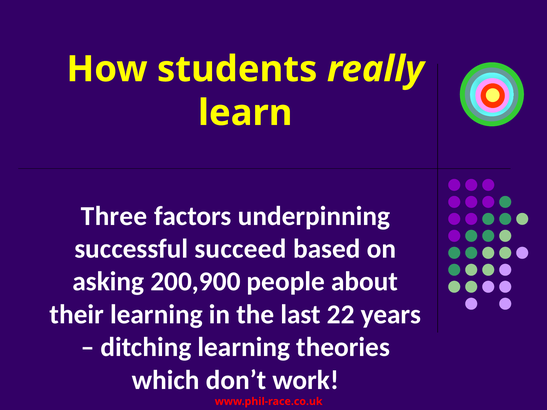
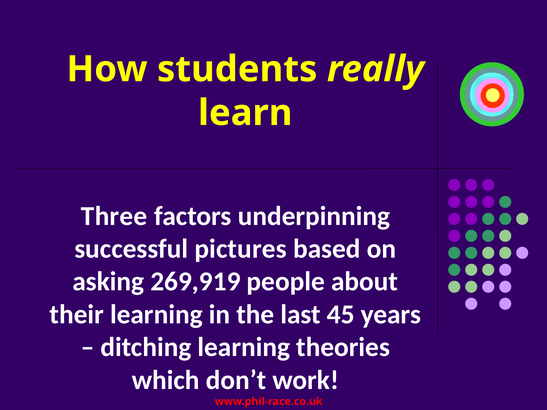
succeed: succeed -> pictures
200,900: 200,900 -> 269,919
22: 22 -> 45
